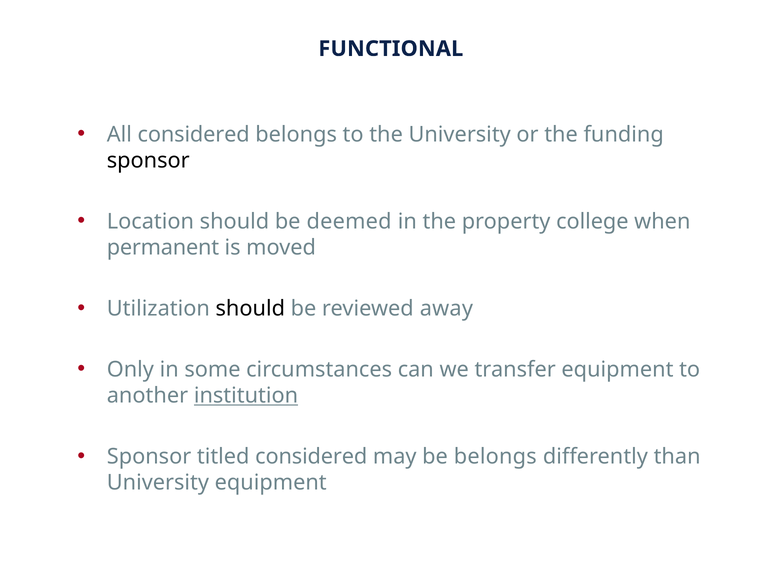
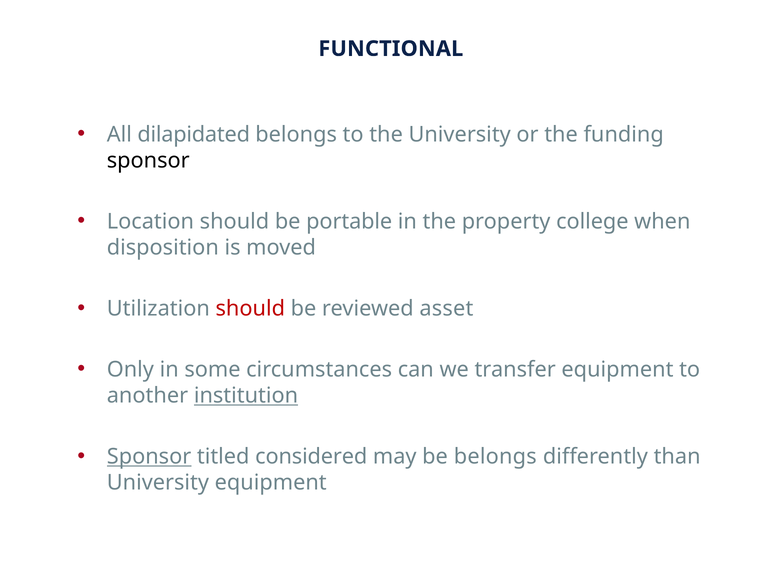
All considered: considered -> dilapidated
deemed: deemed -> portable
permanent: permanent -> disposition
should at (250, 308) colour: black -> red
away: away -> asset
Sponsor at (149, 456) underline: none -> present
